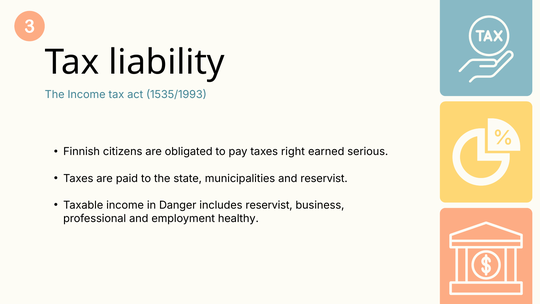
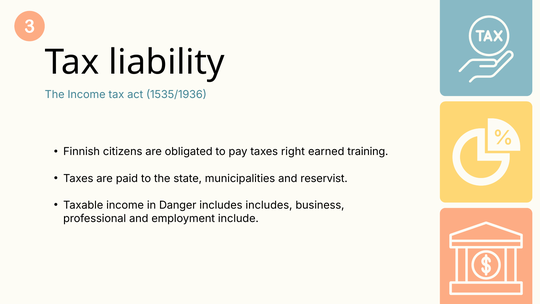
1535/1993: 1535/1993 -> 1535/1936
serious: serious -> training
includes reservist: reservist -> includes
healthy: healthy -> include
